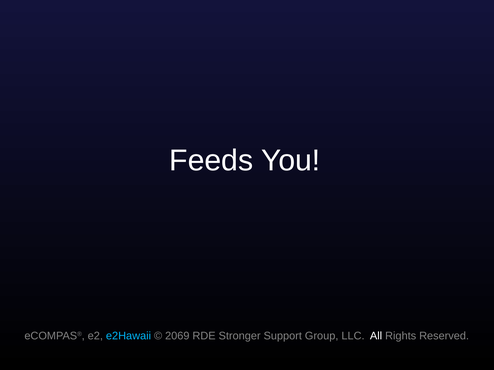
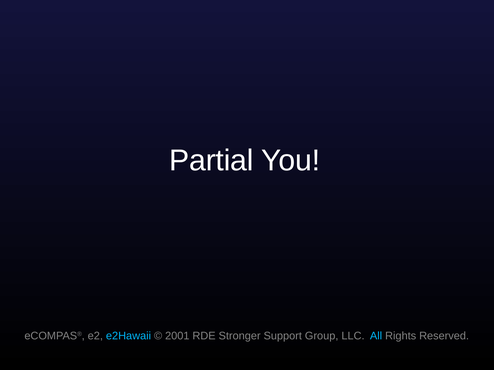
Feeds: Feeds -> Partial
2069: 2069 -> 2001
All colour: white -> light blue
